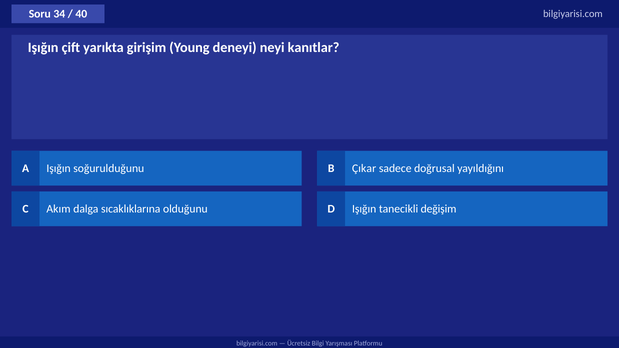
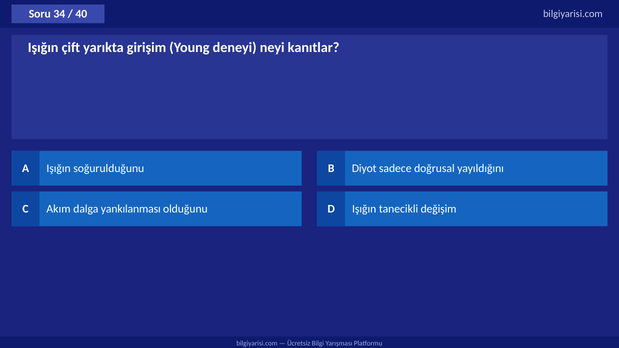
Çıkar: Çıkar -> Diyot
sıcaklıklarına: sıcaklıklarına -> yankılanması
